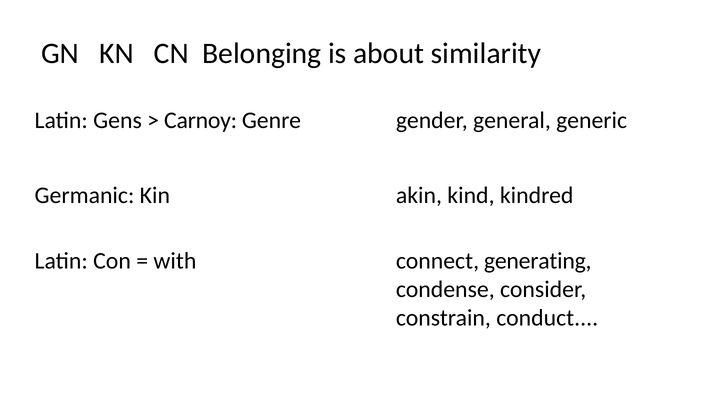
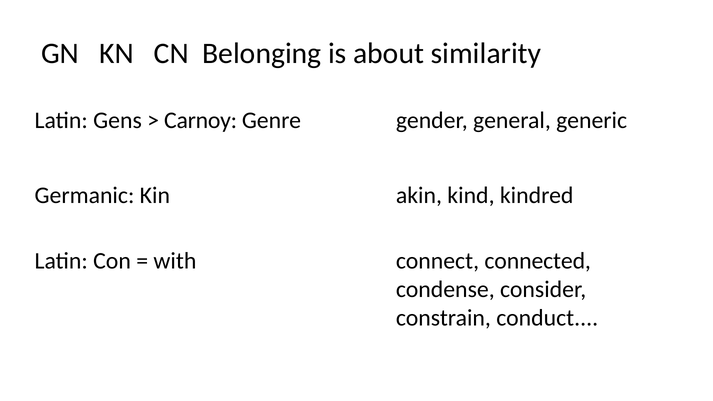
generating: generating -> connected
